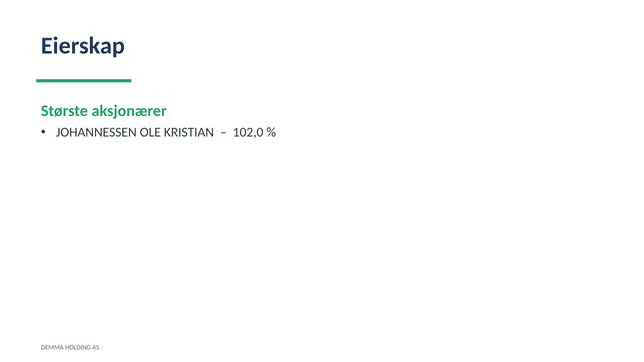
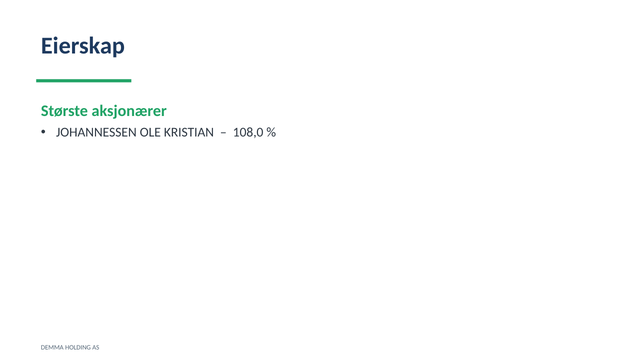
102,0: 102,0 -> 108,0
